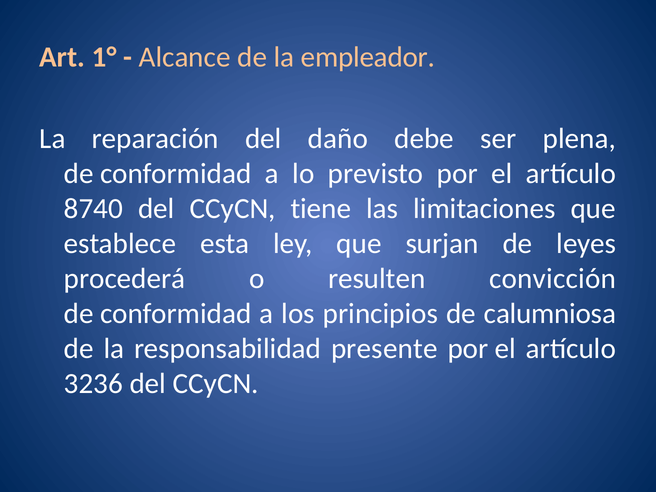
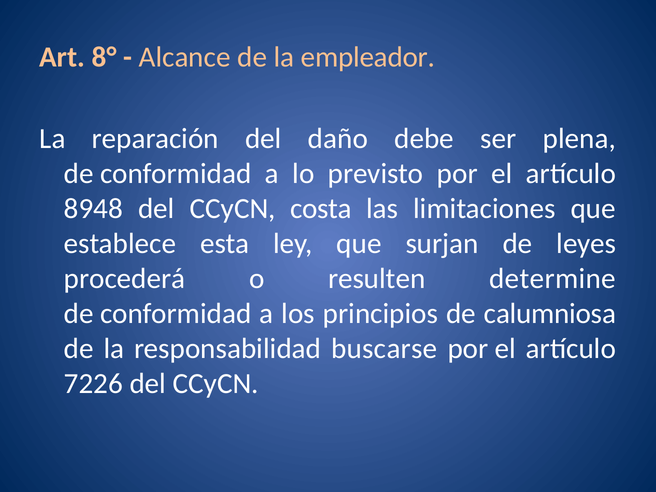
1°: 1° -> 8°
8740: 8740 -> 8948
tiene: tiene -> costa
convicción: convicción -> determine
presente: presente -> buscarse
3236: 3236 -> 7226
